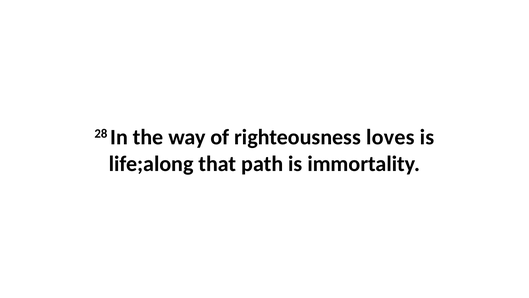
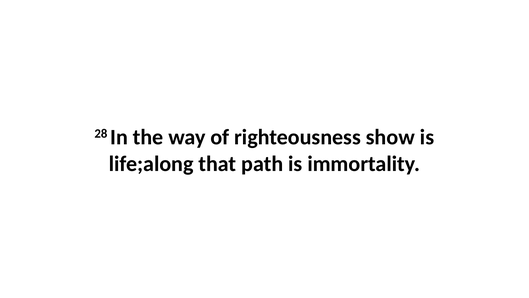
loves: loves -> show
